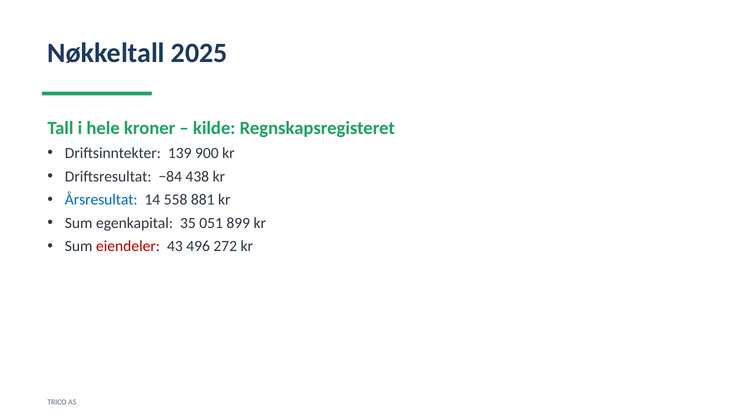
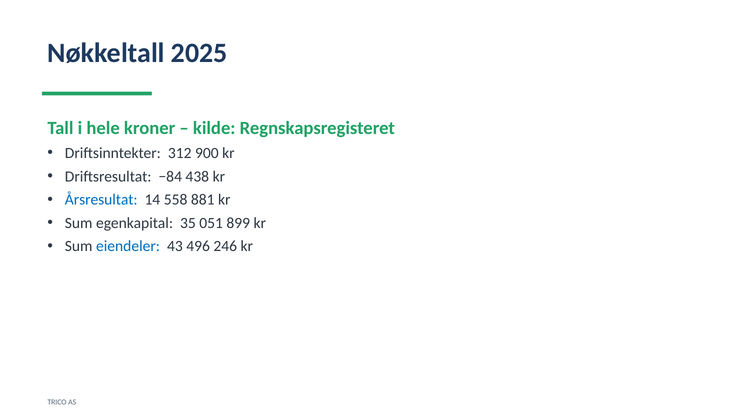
139: 139 -> 312
eiendeler colour: red -> blue
272: 272 -> 246
